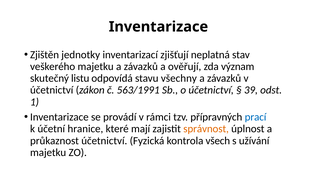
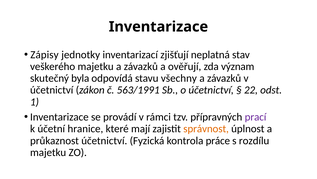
Zjištěn: Zjištěn -> Zápisy
listu: listu -> byla
39: 39 -> 22
prací colour: blue -> purple
všech: všech -> práce
užívání: užívání -> rozdílu
